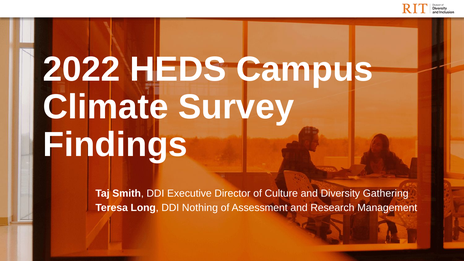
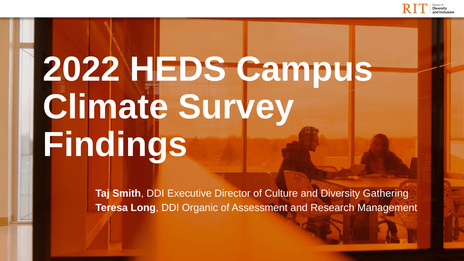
Nothing: Nothing -> Organic
